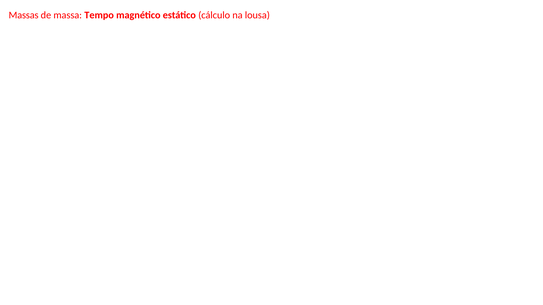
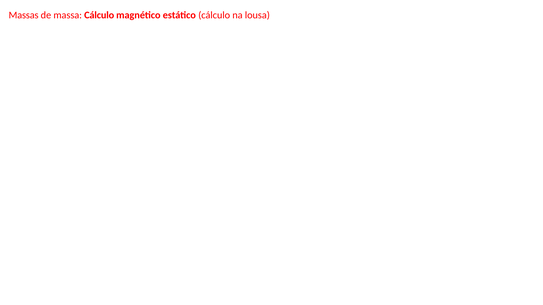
massa Tempo: Tempo -> Cálculo
